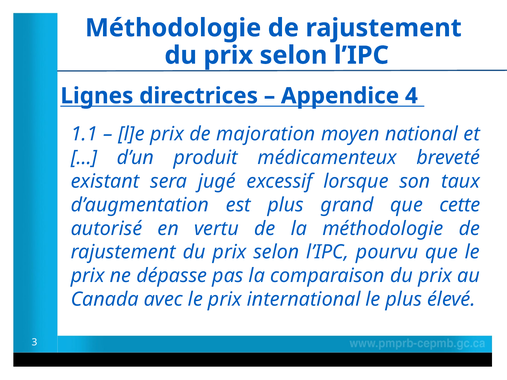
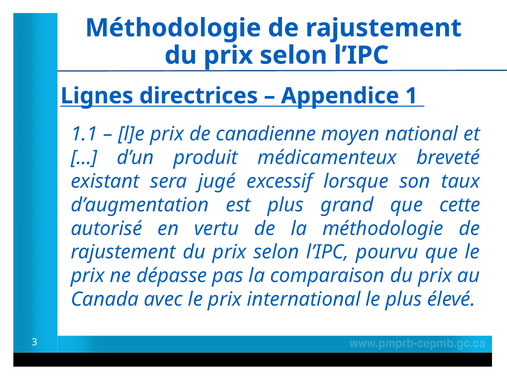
4: 4 -> 1
majoration: majoration -> canadienne
